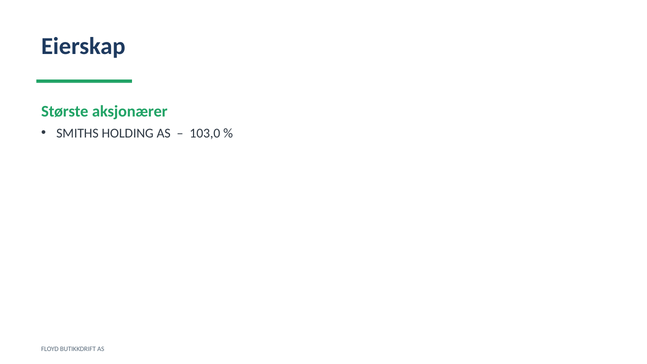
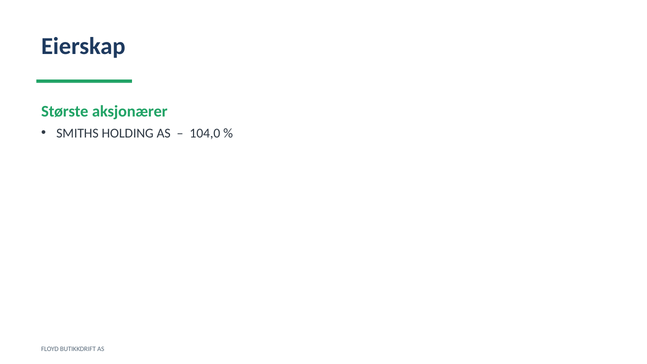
103,0: 103,0 -> 104,0
